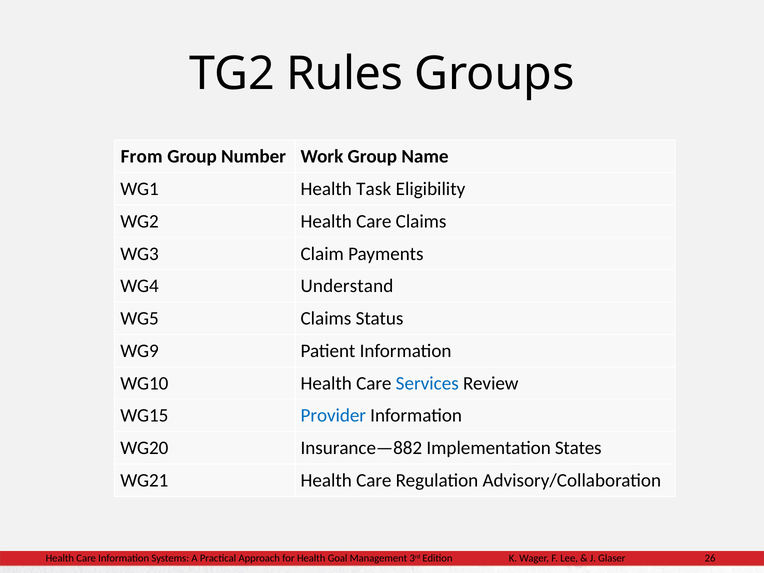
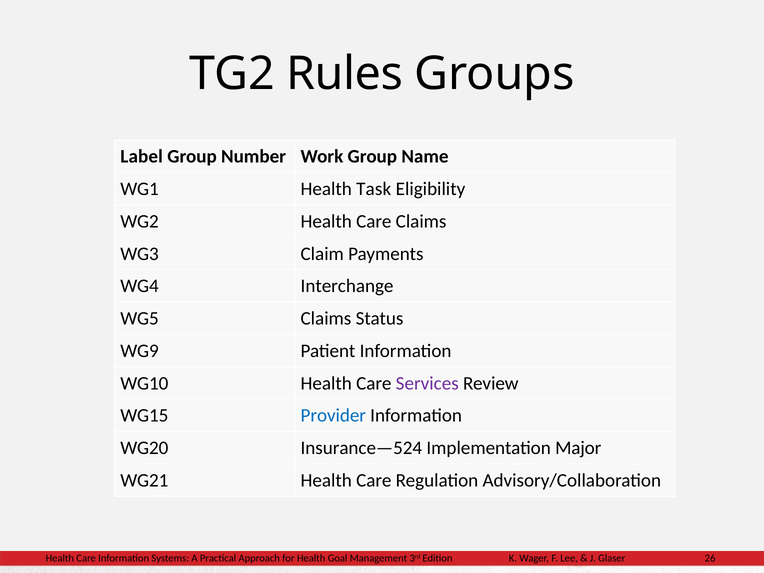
From: From -> Label
Understand: Understand -> Interchange
Services colour: blue -> purple
Insurance—882: Insurance—882 -> Insurance—524
States: States -> Major
